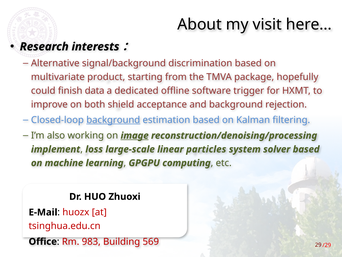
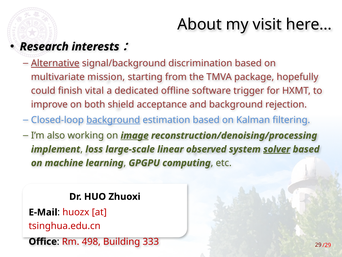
Alternative underline: none -> present
product: product -> mission
data: data -> vital
particles: particles -> observed
solver underline: none -> present
983: 983 -> 498
569: 569 -> 333
